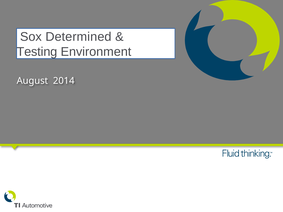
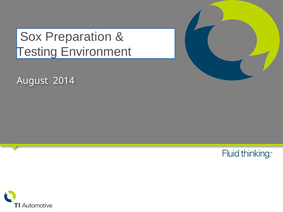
Determined: Determined -> Preparation
